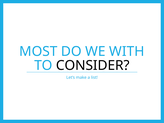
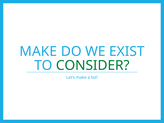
MOST at (38, 51): MOST -> MAKE
WITH: WITH -> EXIST
CONSIDER colour: black -> green
